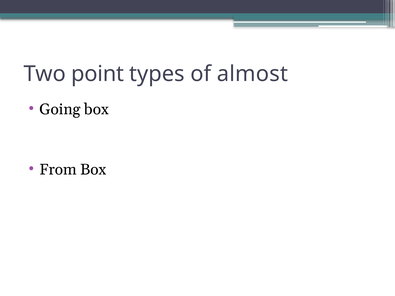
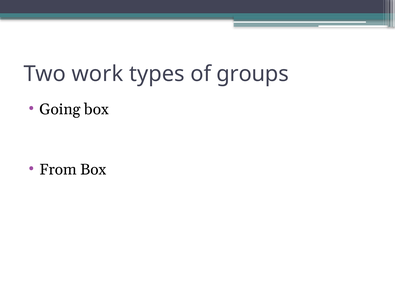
point: point -> work
almost: almost -> groups
